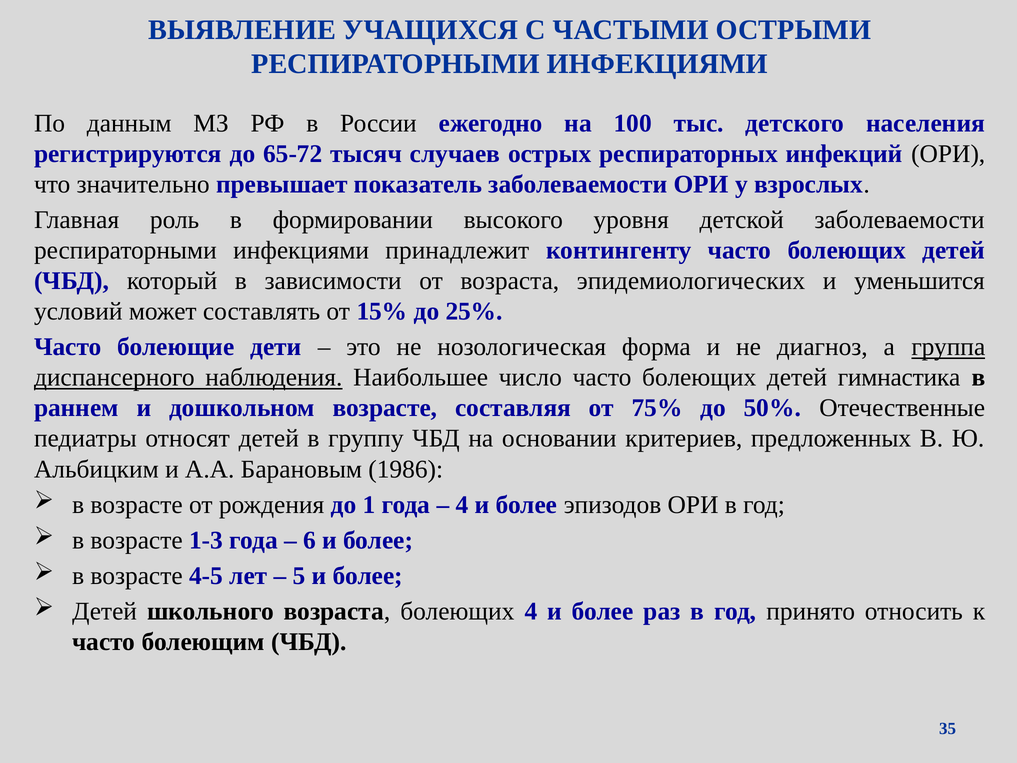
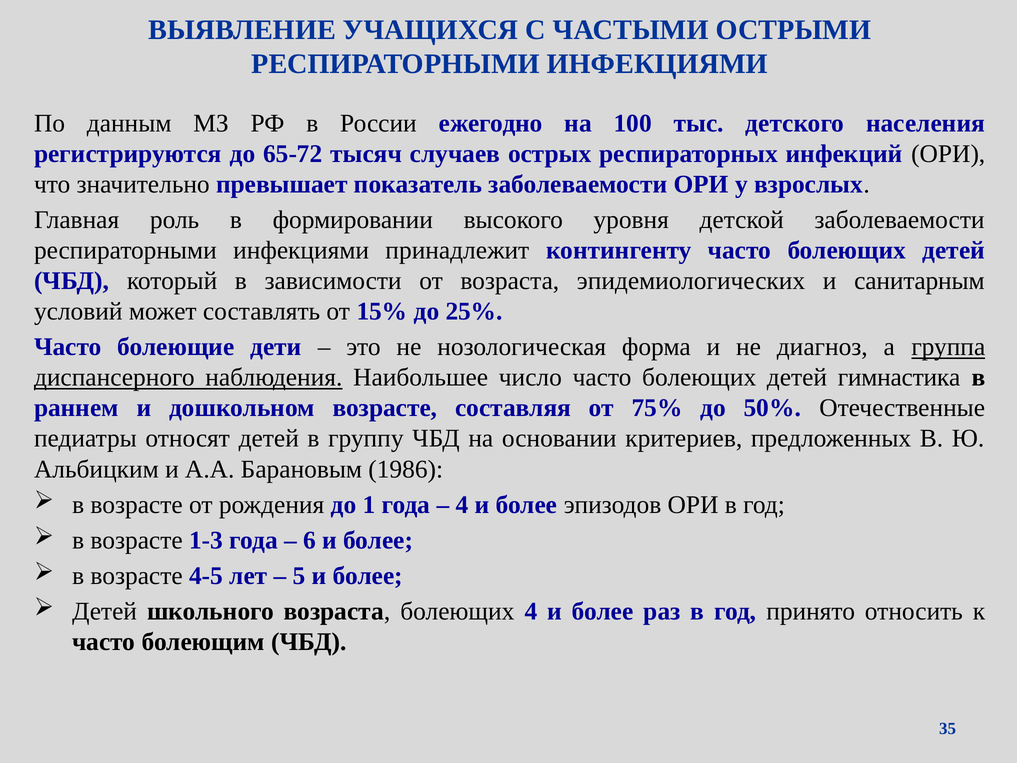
уменьшится: уменьшится -> санитарным
